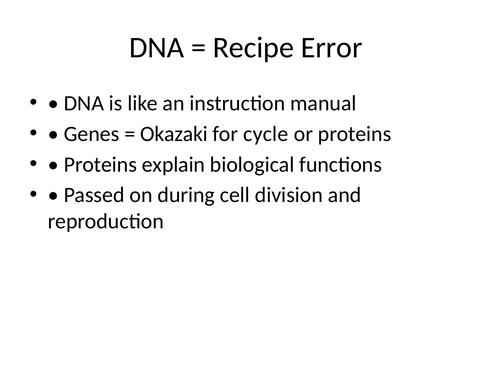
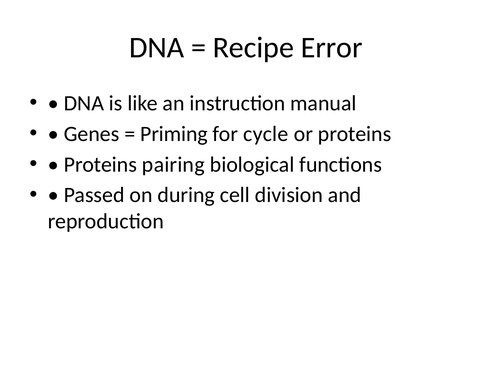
Okazaki: Okazaki -> Priming
explain: explain -> pairing
